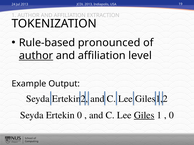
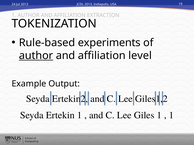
pronounced: pronounced -> experiments
Ertekin 0: 0 -> 1
Giles underline: present -> none
0 at (171, 116): 0 -> 1
